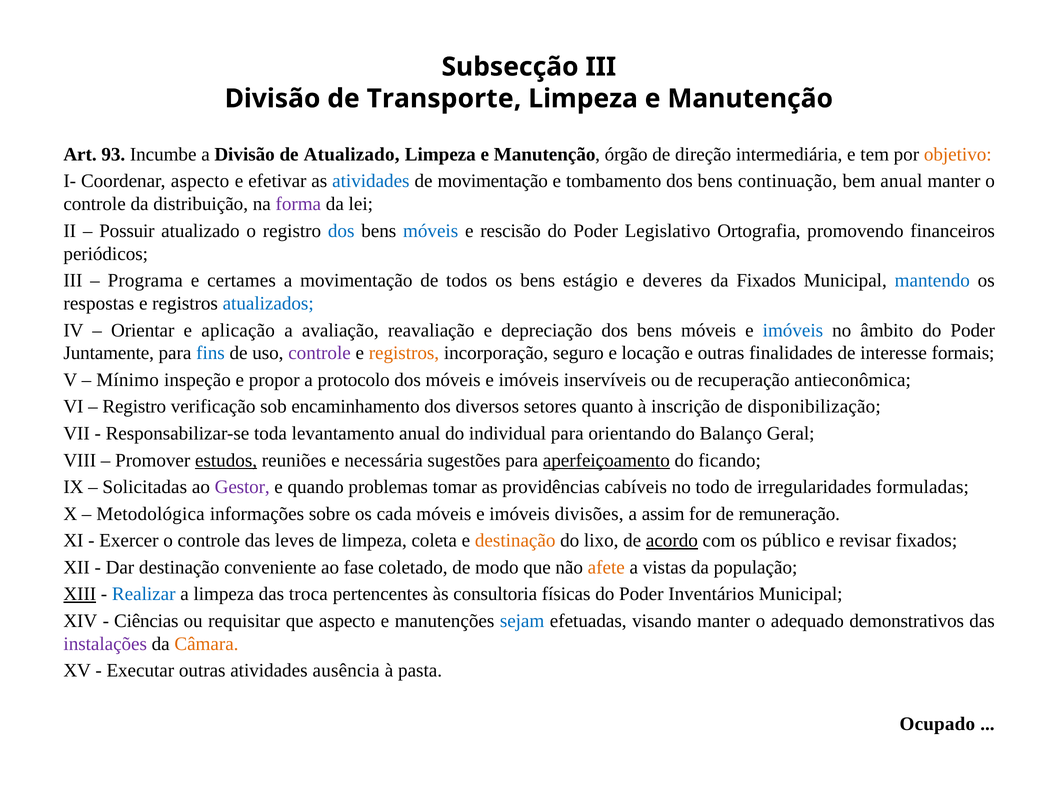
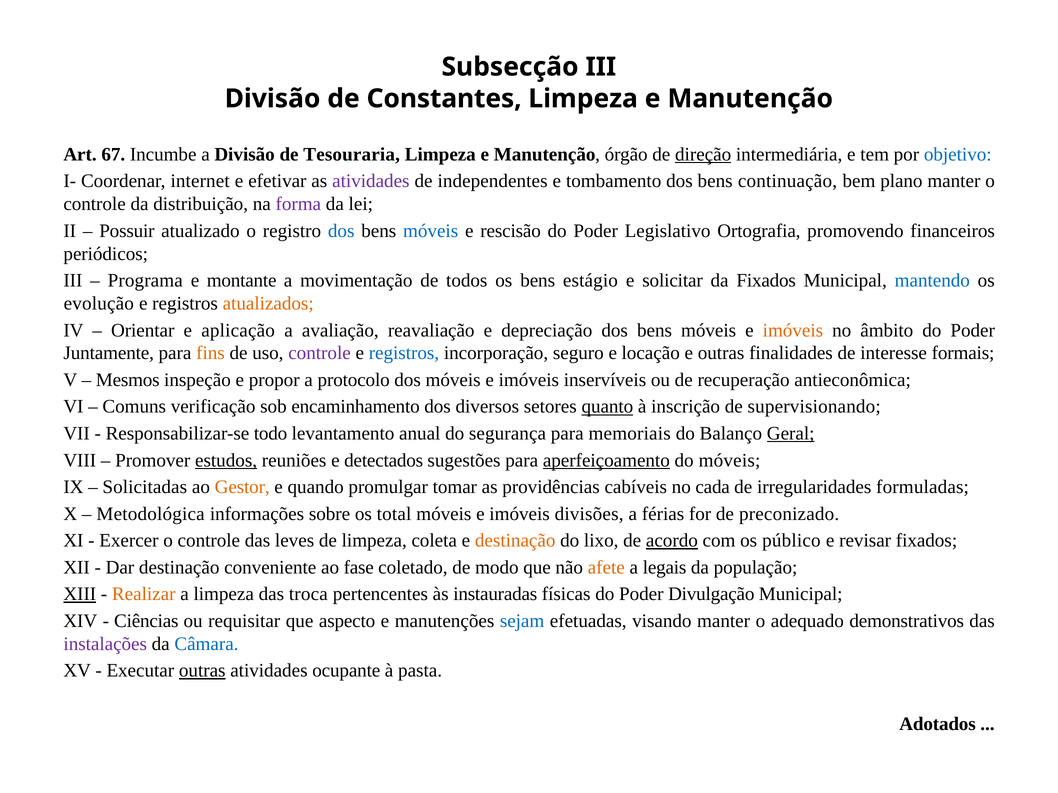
Transporte: Transporte -> Constantes
93: 93 -> 67
de Atualizado: Atualizado -> Tesouraria
direção underline: none -> present
objetivo colour: orange -> blue
Coordenar aspecto: aspecto -> internet
atividades at (371, 181) colour: blue -> purple
de movimentação: movimentação -> independentes
bem anual: anual -> plano
certames: certames -> montante
deveres: deveres -> solicitar
respostas: respostas -> evolução
atualizados colour: blue -> orange
imóveis at (793, 330) colour: blue -> orange
fins colour: blue -> orange
registros at (404, 353) colour: orange -> blue
Mínimo: Mínimo -> Mesmos
Registro at (134, 407): Registro -> Comuns
quanto underline: none -> present
disponibilização: disponibilização -> supervisionando
toda: toda -> todo
individual: individual -> segurança
orientando: orientando -> memoriais
Geral underline: none -> present
necessária: necessária -> detectados
do ficando: ficando -> móveis
Gestor colour: purple -> orange
problemas: problemas -> promulgar
todo: todo -> cada
cada: cada -> total
assim: assim -> férias
remuneração: remuneração -> preconizado
vistas: vistas -> legais
Realizar colour: blue -> orange
consultoria: consultoria -> instauradas
Inventários: Inventários -> Divulgação
Câmara colour: orange -> blue
outras at (202, 671) underline: none -> present
ausência: ausência -> ocupante
Ocupado: Ocupado -> Adotados
